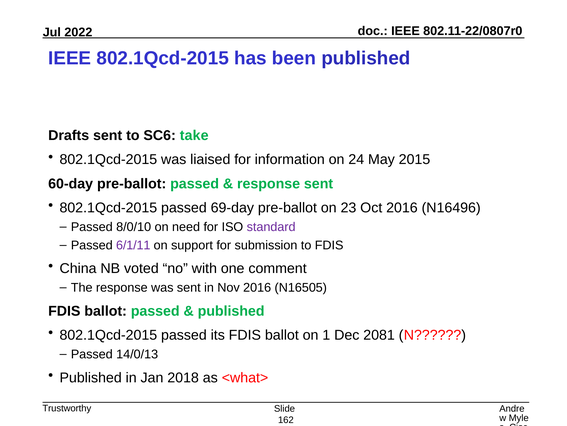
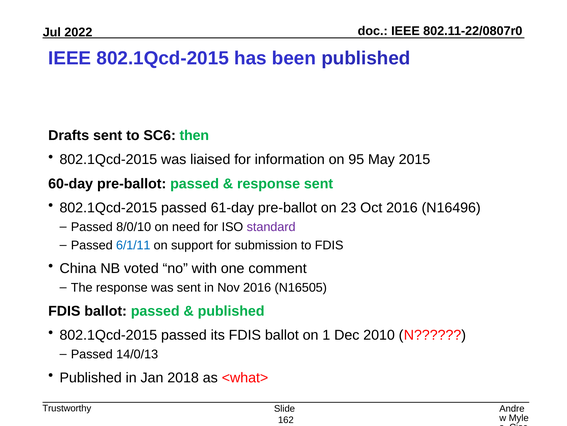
take: take -> then
24: 24 -> 95
69-day: 69-day -> 61-day
6/1/11 colour: purple -> blue
2081: 2081 -> 2010
